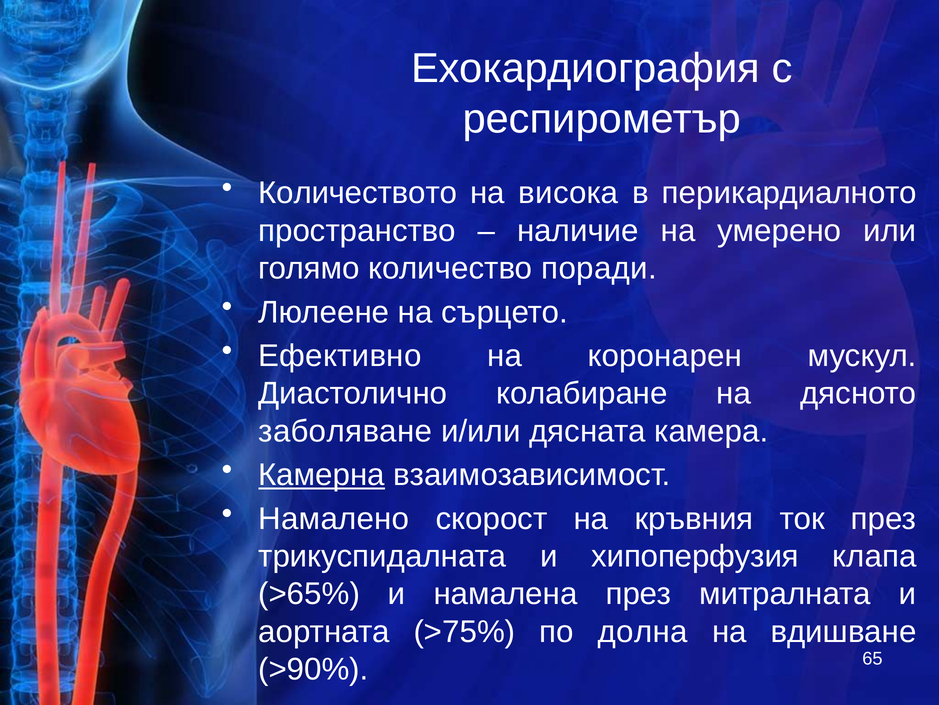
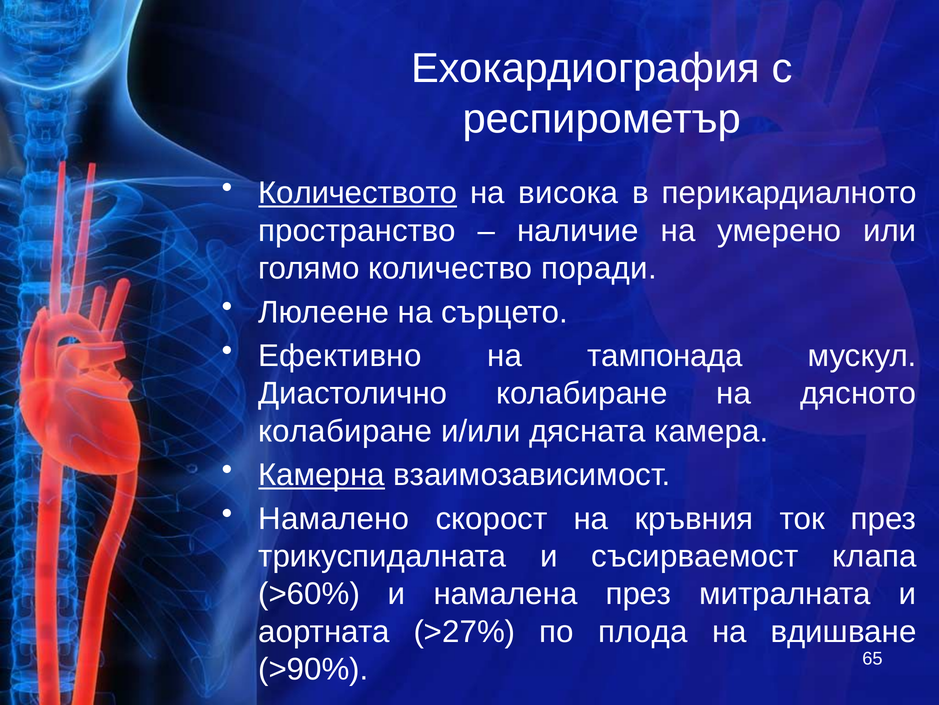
Количеството underline: none -> present
коронарен: коронарен -> тампонада
заболяване at (345, 431): заболяване -> колабиране
хипоперфузия: хипоперфузия -> съсирваемост
>65%: >65% -> >60%
>75%: >75% -> >27%
долна: долна -> плода
